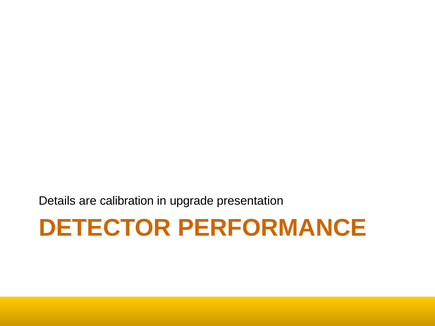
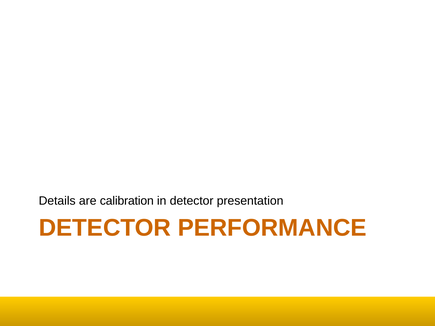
in upgrade: upgrade -> detector
